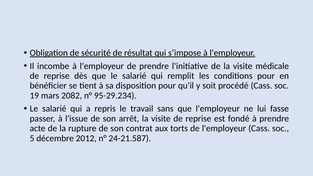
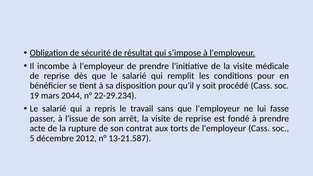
2082: 2082 -> 2044
95-29.234: 95-29.234 -> 22-29.234
24-21.587: 24-21.587 -> 13-21.587
